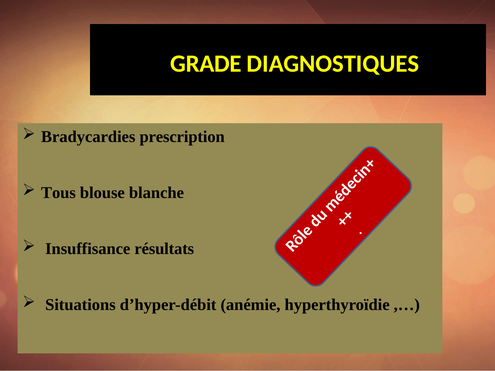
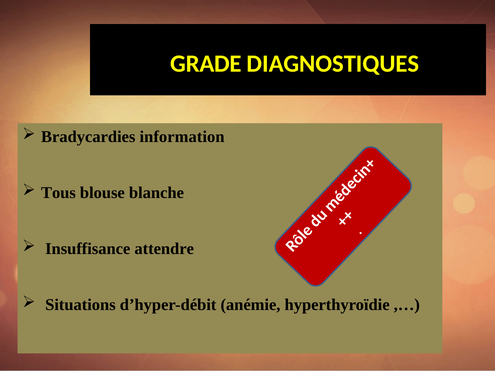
prescription: prescription -> information
résultats: résultats -> attendre
